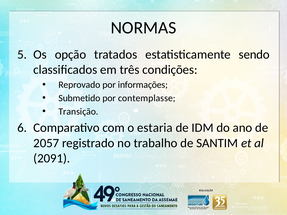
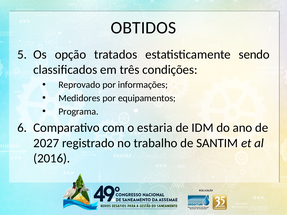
NORMAS: NORMAS -> OBTIDOS
Submetido: Submetido -> Medidores
contemplasse: contemplasse -> equipamentos
Transição: Transição -> Programa
2057: 2057 -> 2027
2091: 2091 -> 2016
